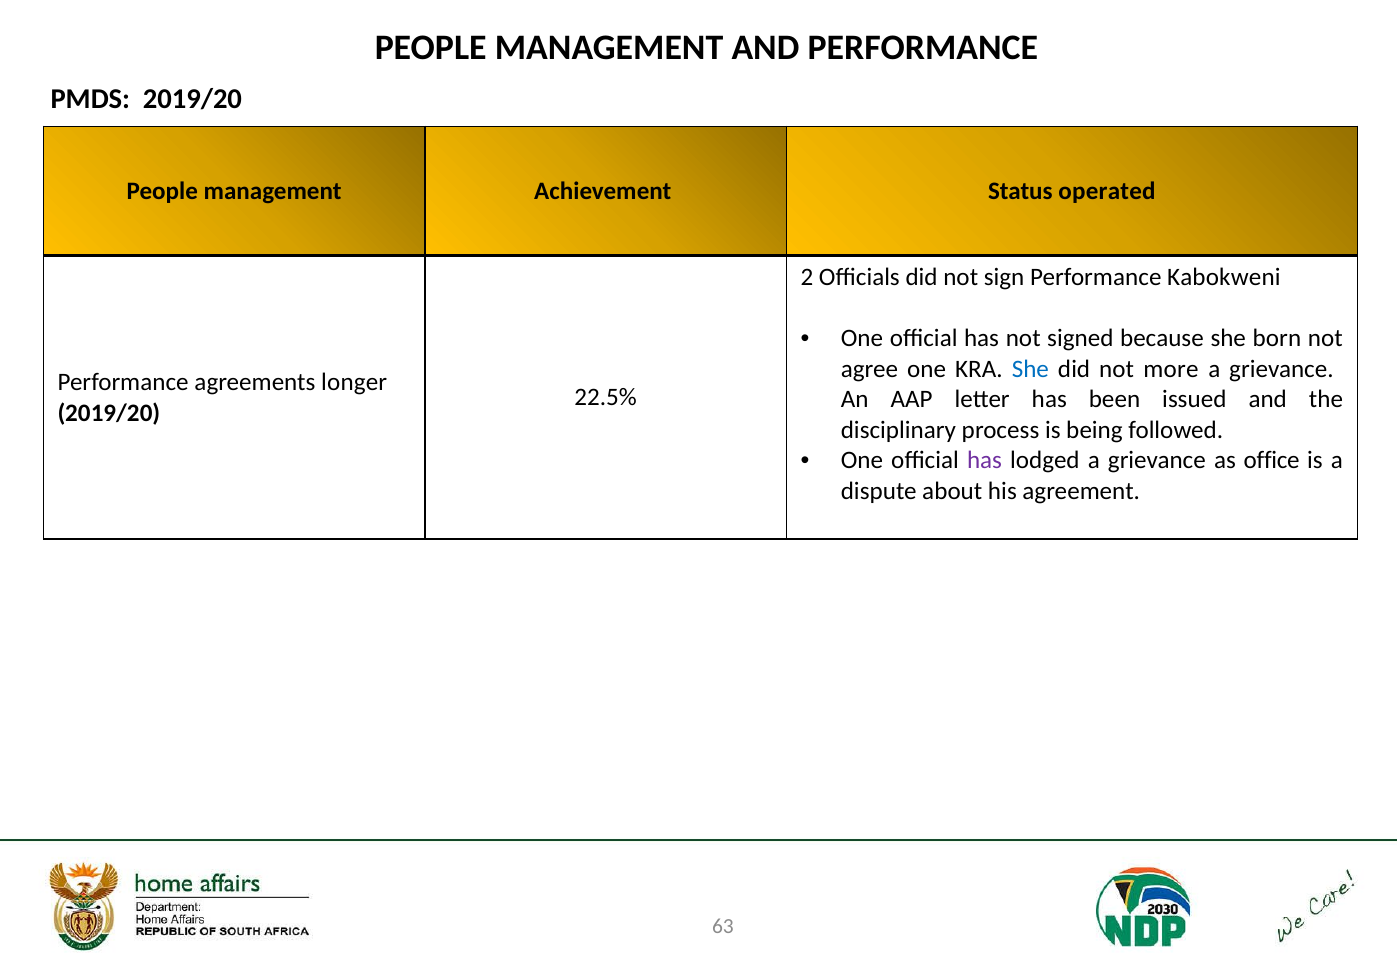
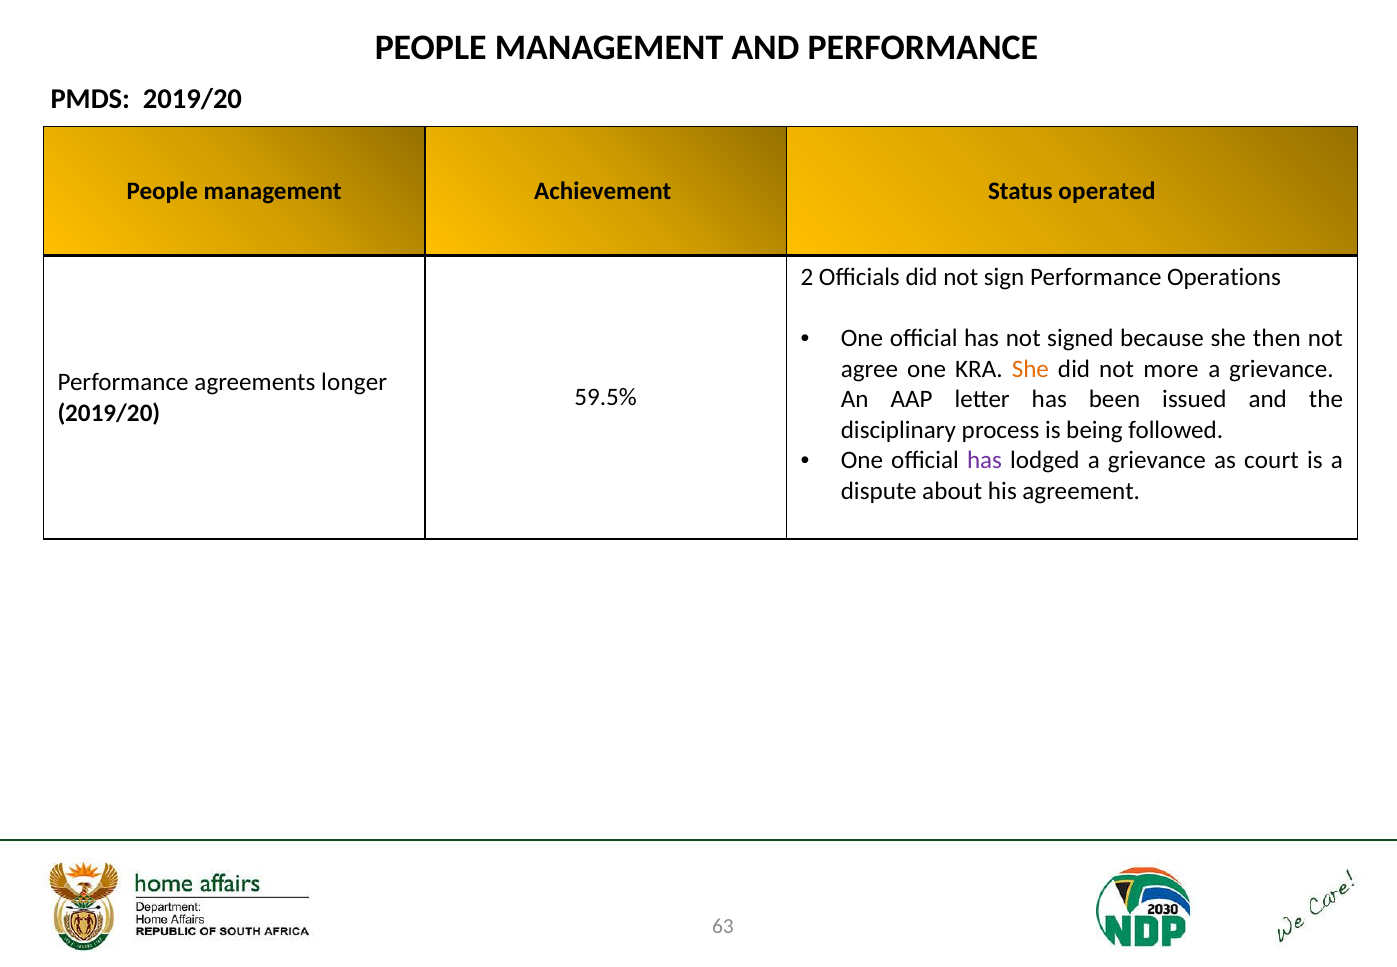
Kabokweni: Kabokweni -> Operations
born: born -> then
She at (1030, 369) colour: blue -> orange
22.5%: 22.5% -> 59.5%
office: office -> court
